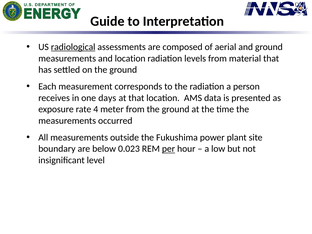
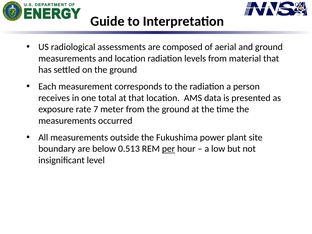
radiological underline: present -> none
days: days -> total
4: 4 -> 7
0.023: 0.023 -> 0.513
